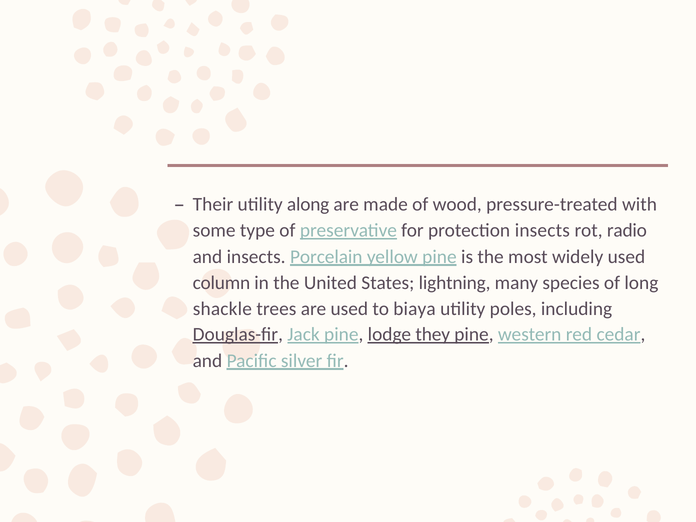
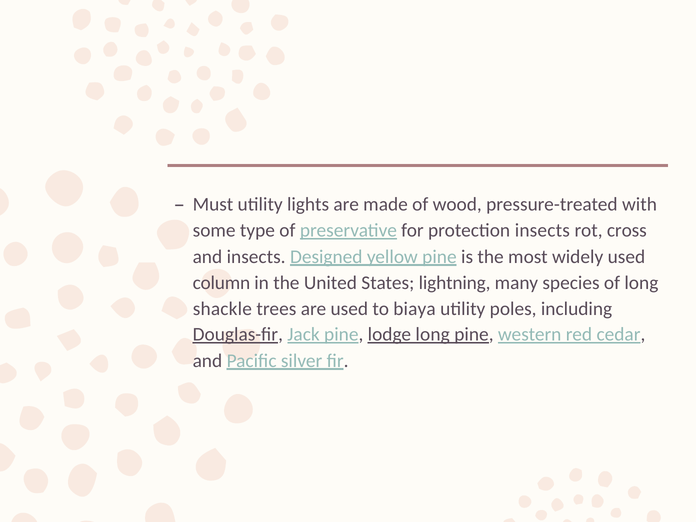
Their: Their -> Must
along: along -> lights
radio: radio -> cross
Porcelain: Porcelain -> Designed
lodge they: they -> long
